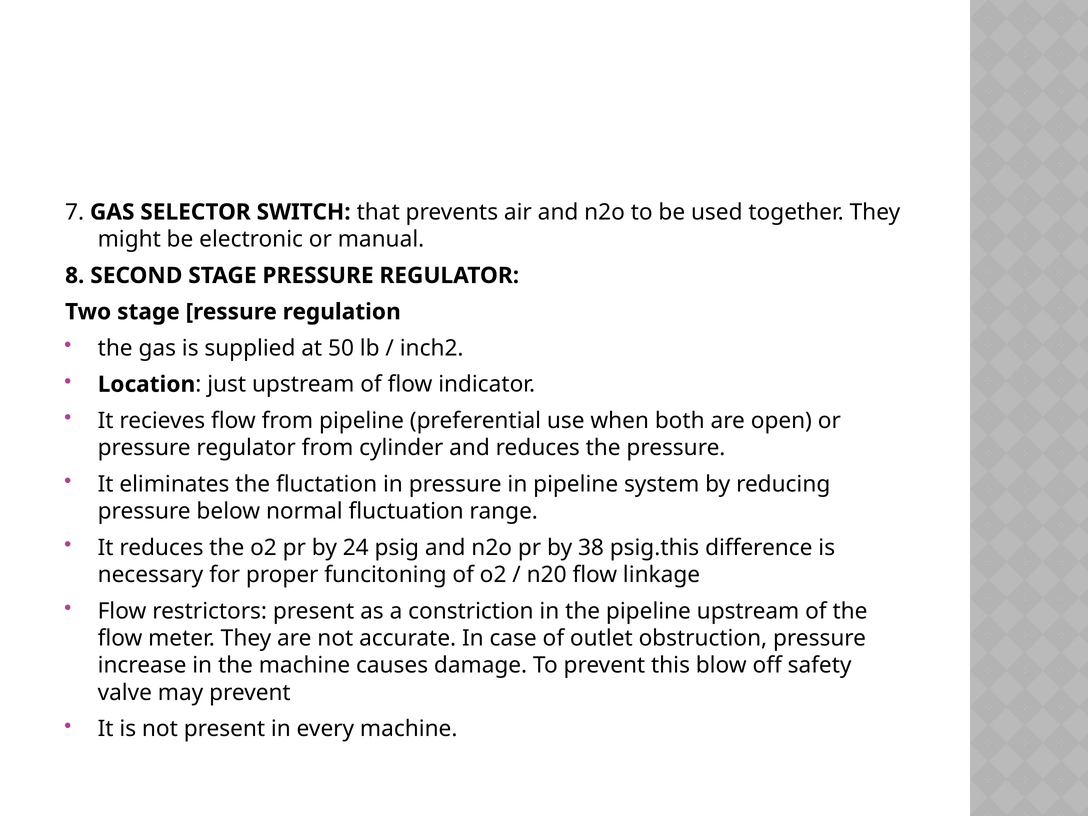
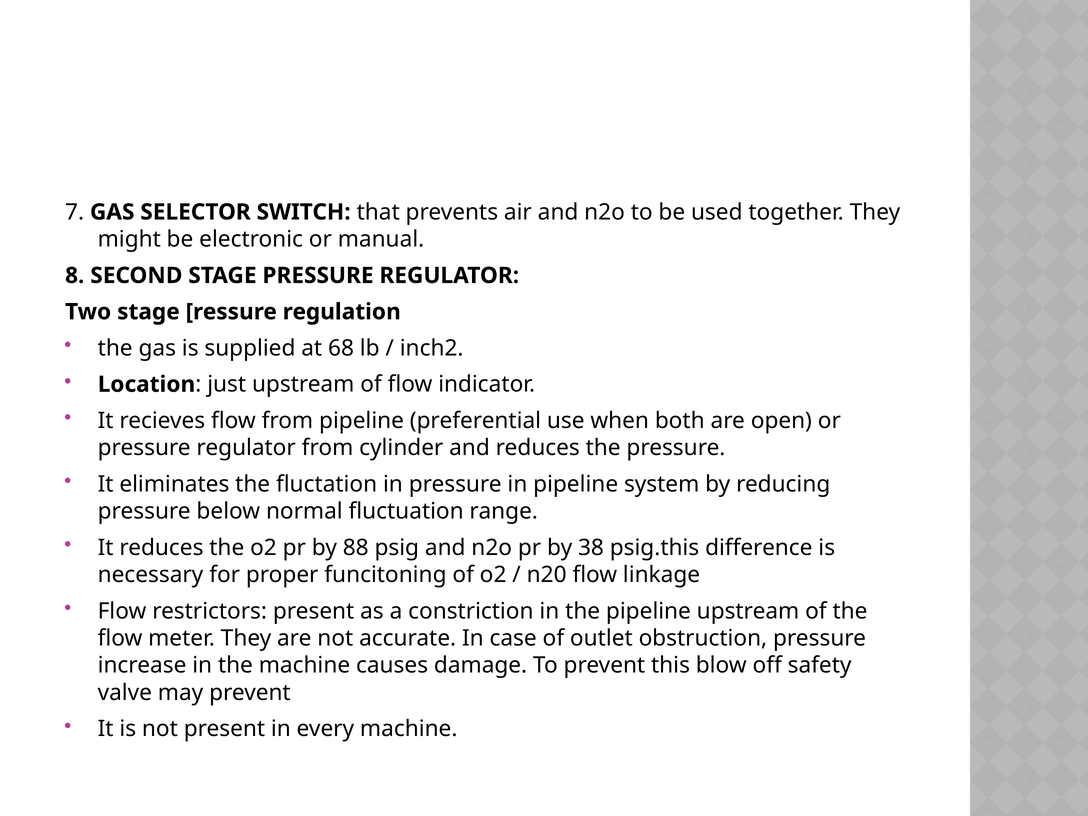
50: 50 -> 68
24: 24 -> 88
